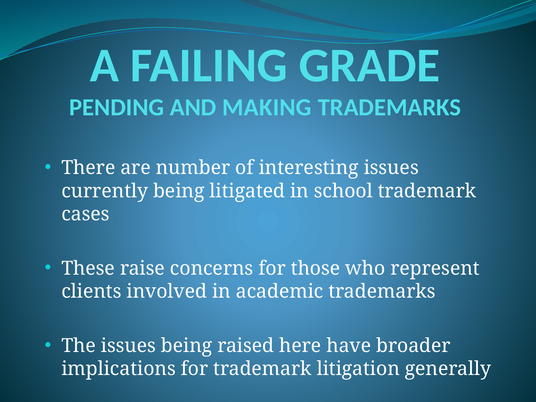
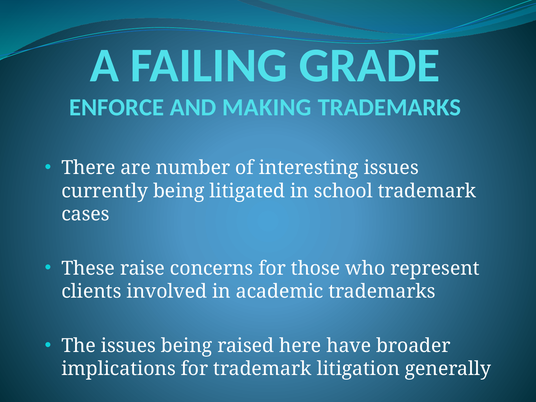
PENDING: PENDING -> ENFORCE
